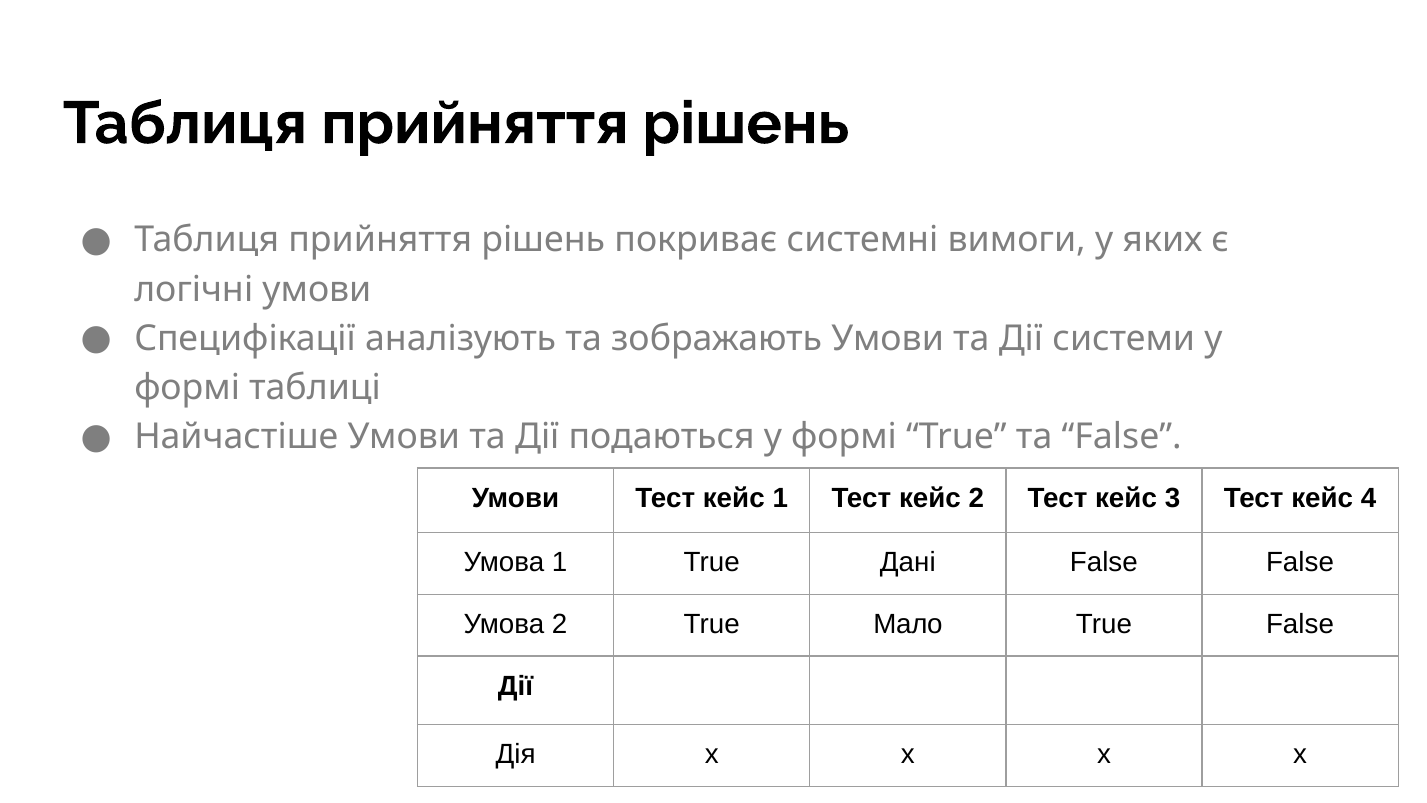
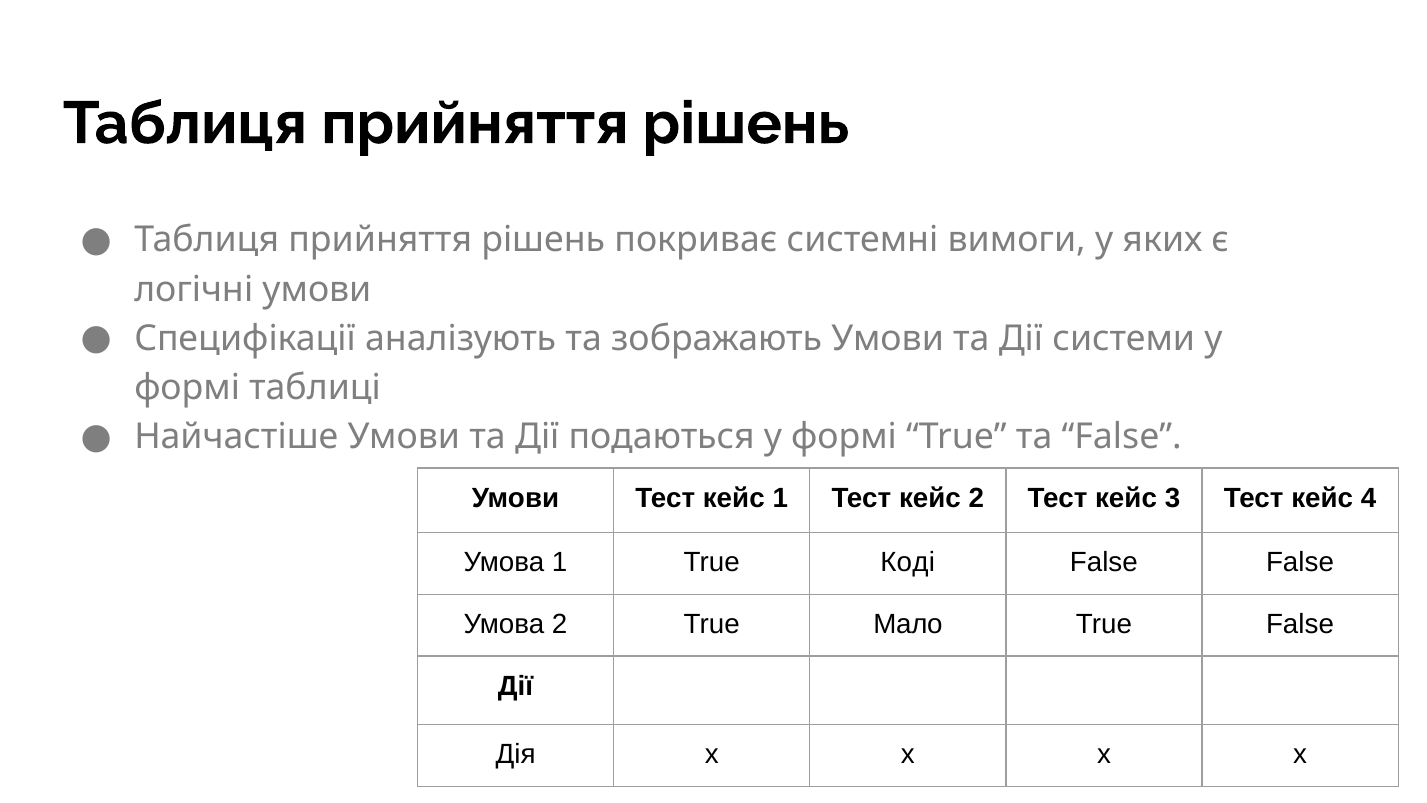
Дані: Дані -> Коді
